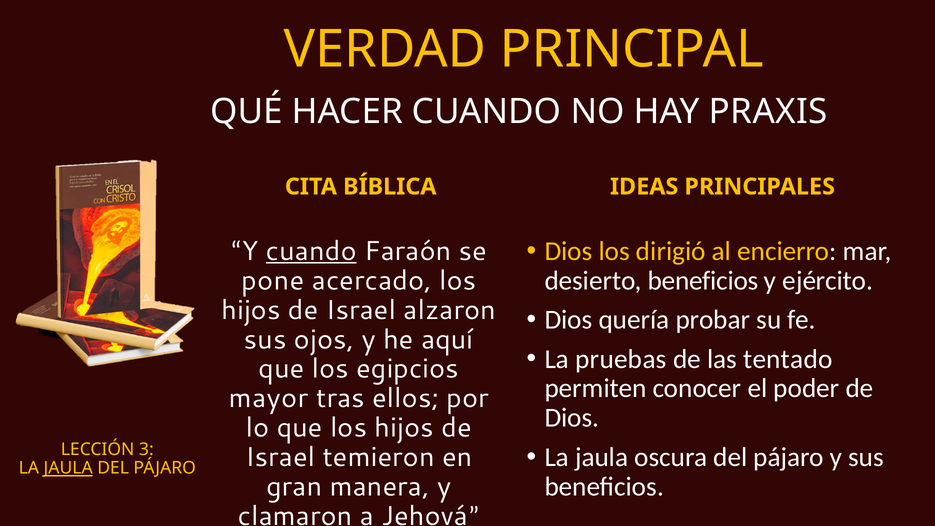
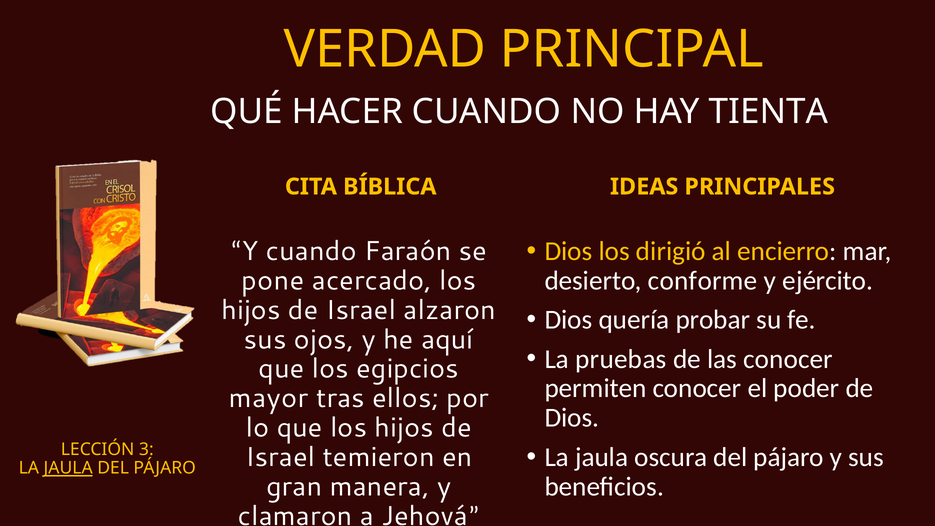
PRAXIS: PRAXIS -> TIENTA
cuando at (311, 251) underline: present -> none
desierto beneficios: beneficios -> conforme
las tentado: tentado -> conocer
